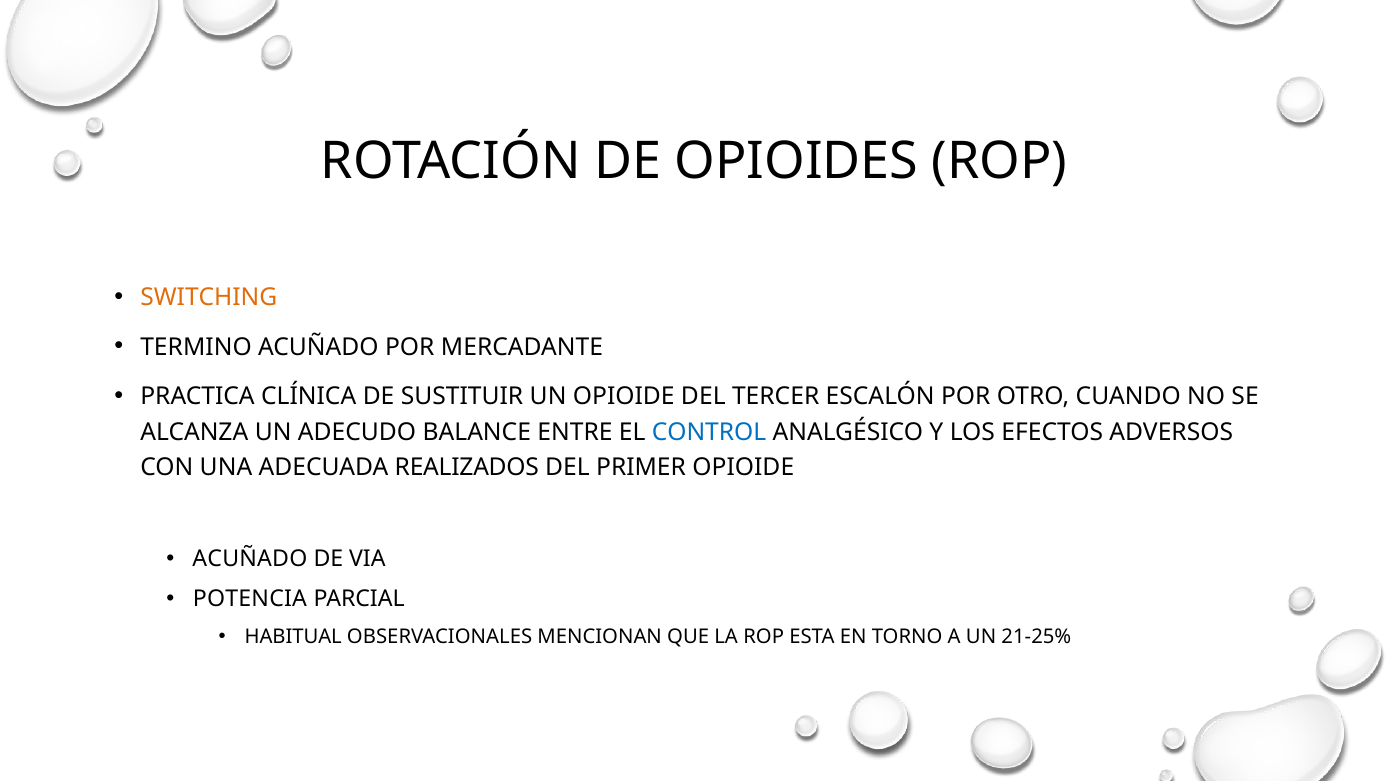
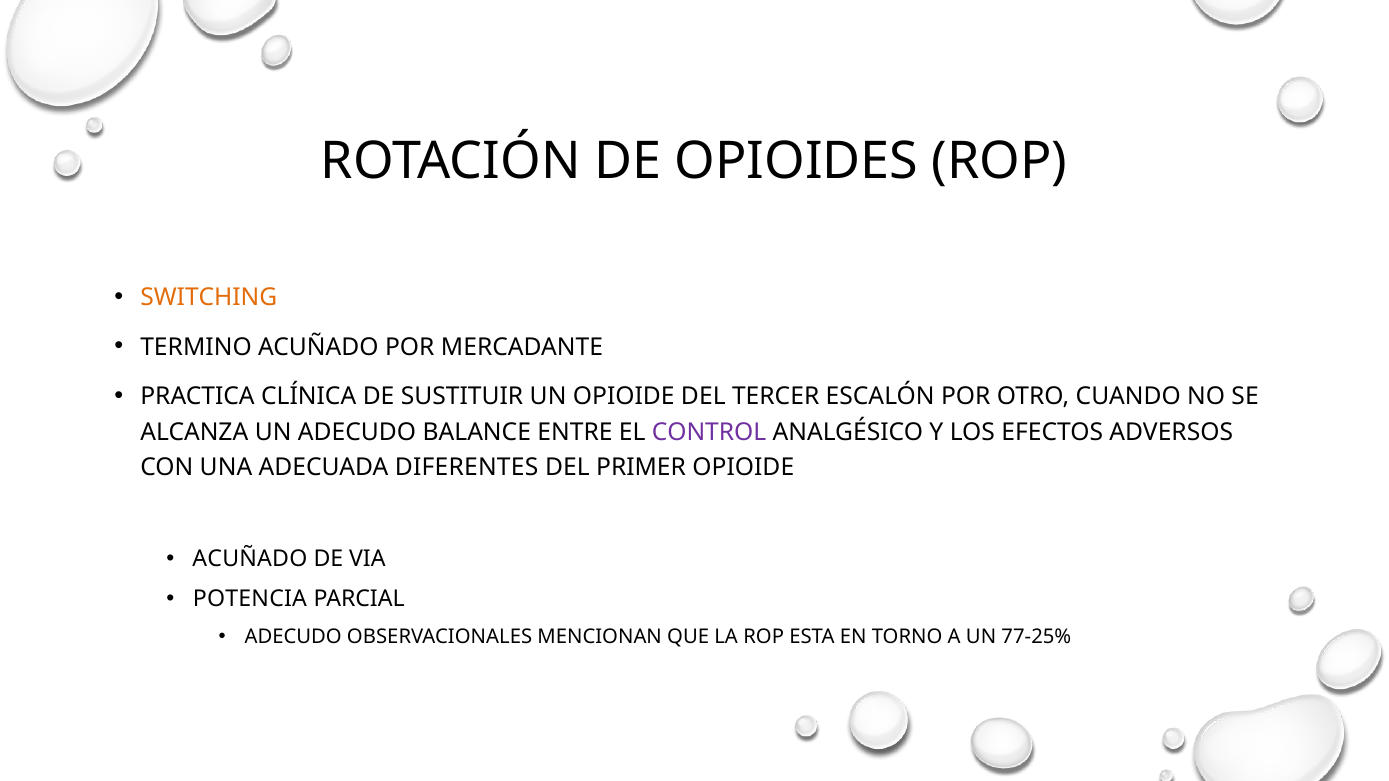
CONTROL colour: blue -> purple
REALIZADOS: REALIZADOS -> DIFERENTES
HABITUAL at (293, 637): HABITUAL -> ADECUDO
21-25%: 21-25% -> 77-25%
